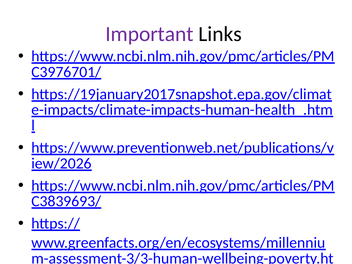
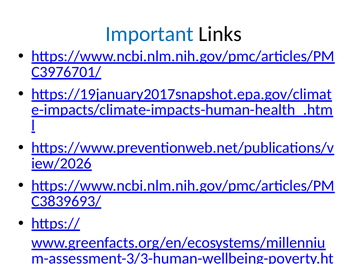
Important colour: purple -> blue
